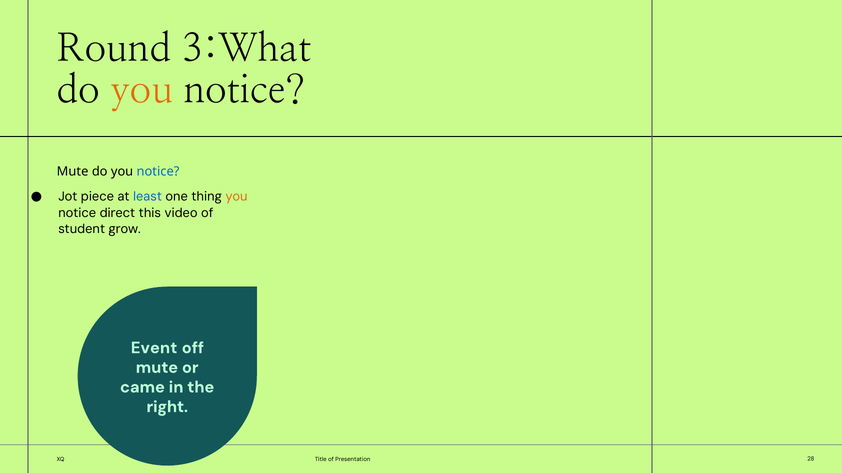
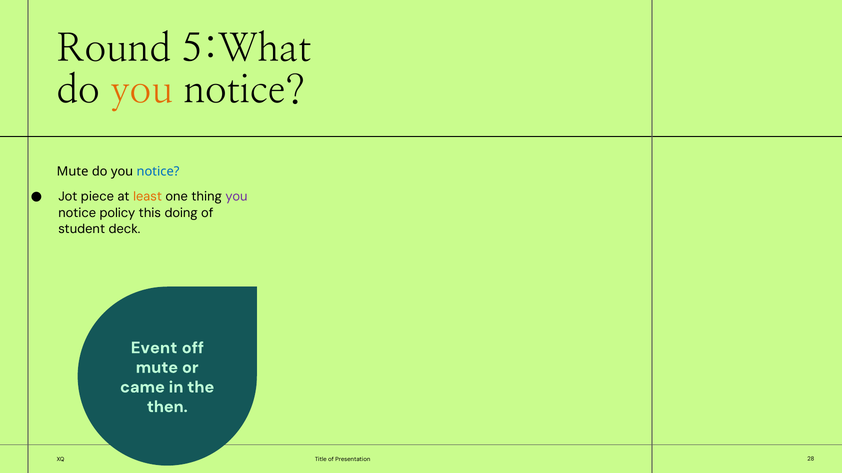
3:What: 3:What -> 5:What
least colour: blue -> orange
you at (236, 197) colour: orange -> purple
direct: direct -> policy
video: video -> doing
grow: grow -> deck
right: right -> then
